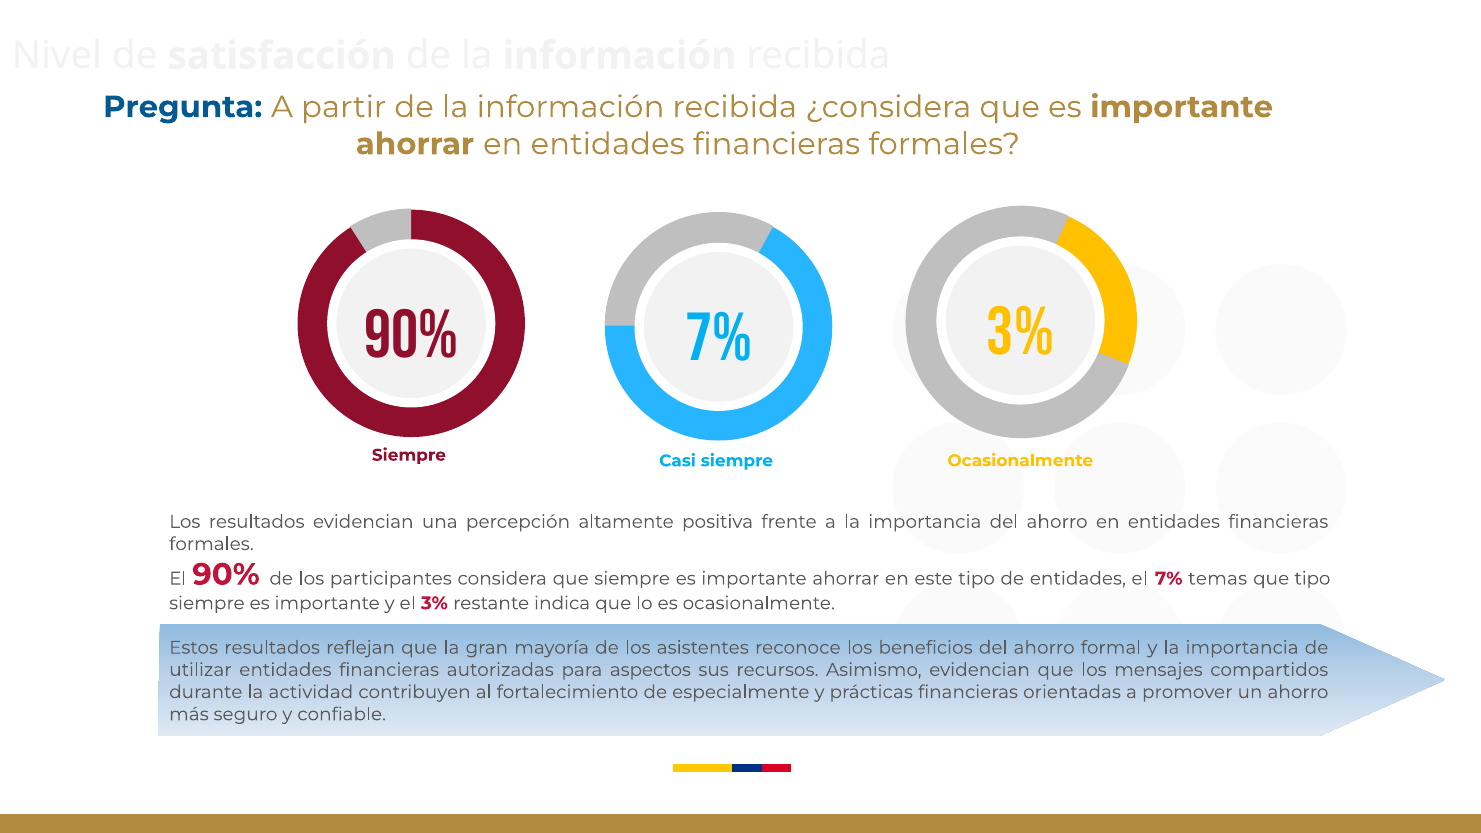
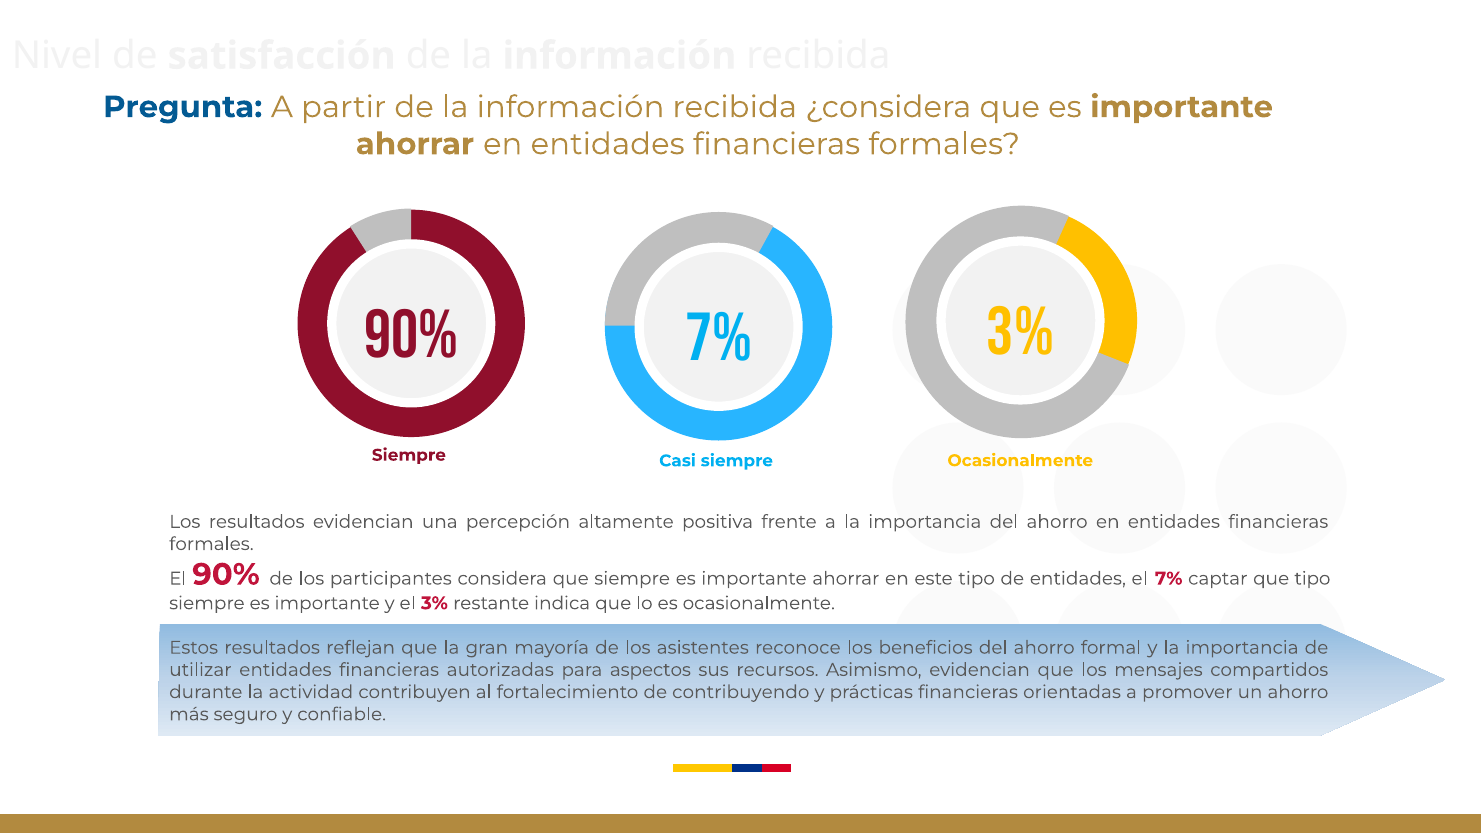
temas: temas -> captar
especialmente: especialmente -> contribuyendo
